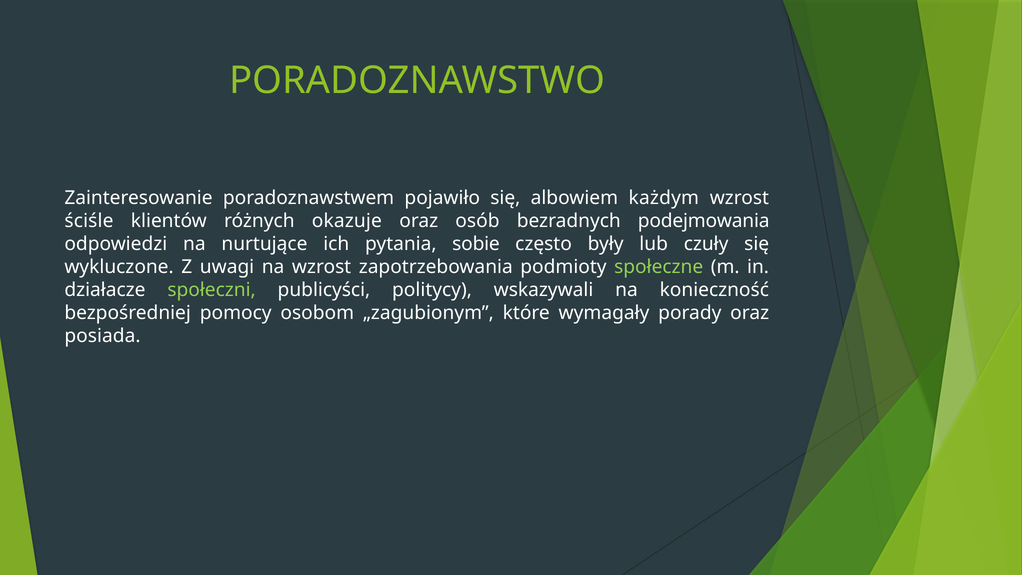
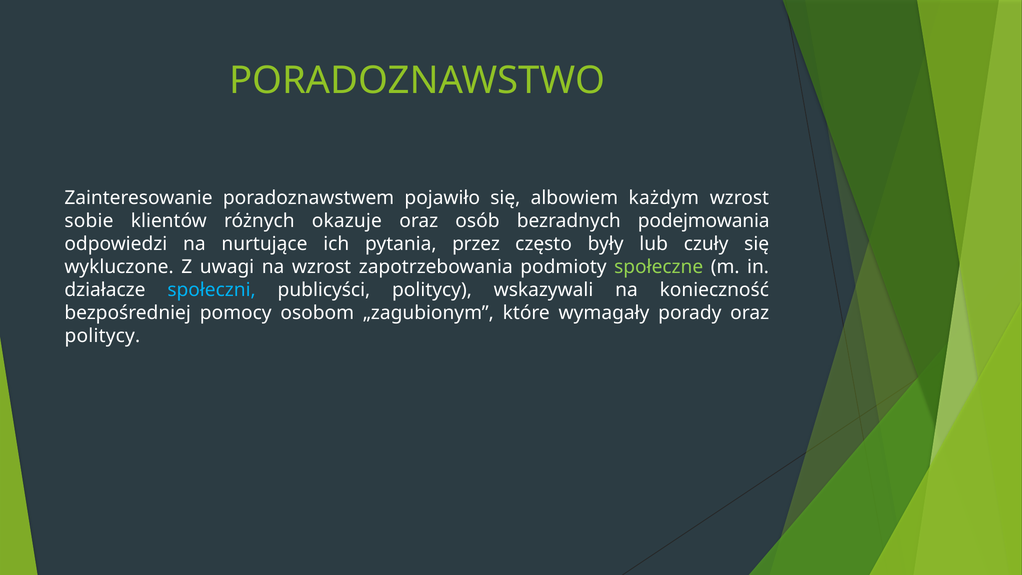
ściśle: ściśle -> sobie
sobie: sobie -> przez
społeczni colour: light green -> light blue
posiada at (102, 336): posiada -> politycy
